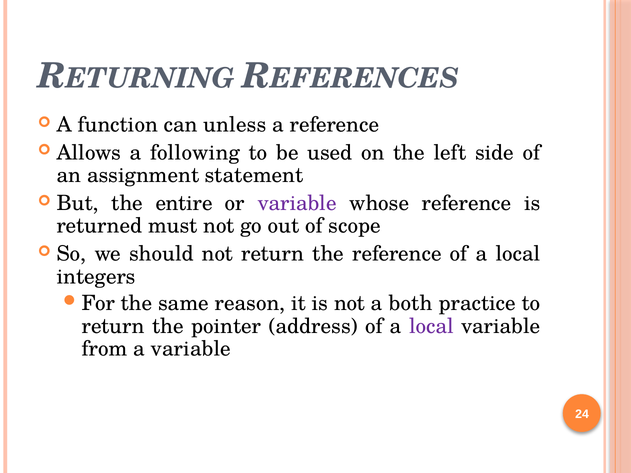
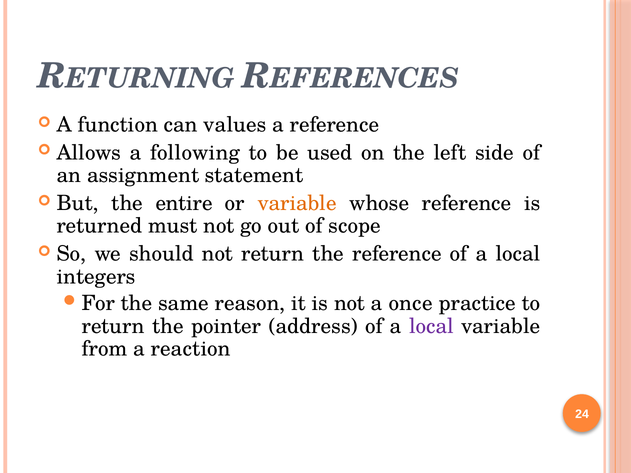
unless: unless -> values
variable at (297, 203) colour: purple -> orange
both: both -> once
a variable: variable -> reaction
